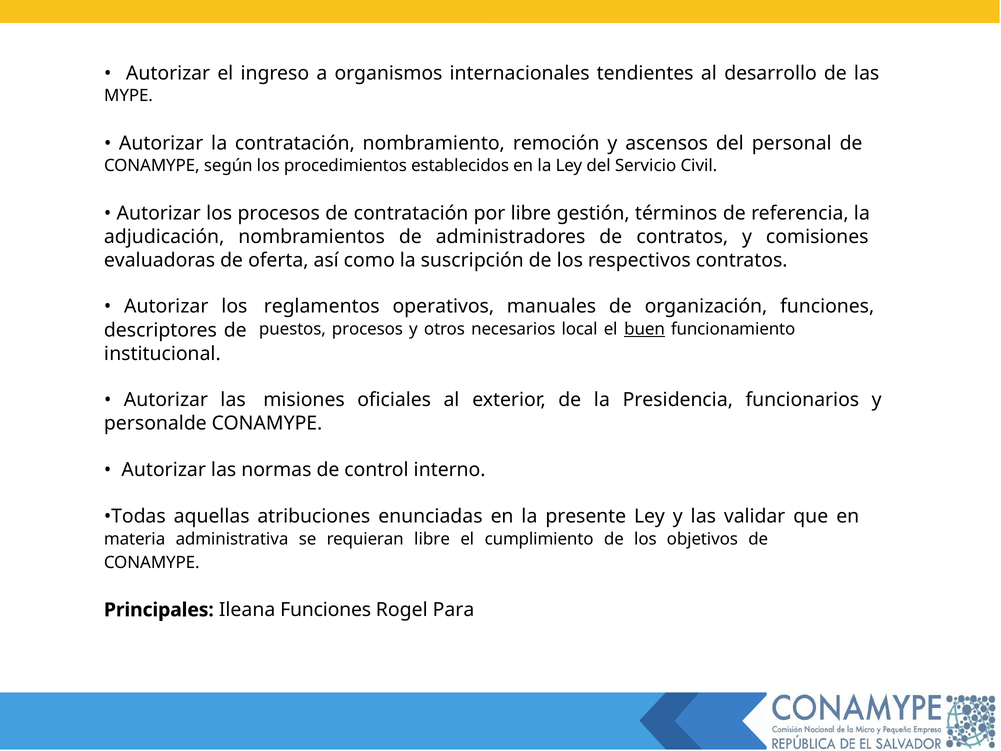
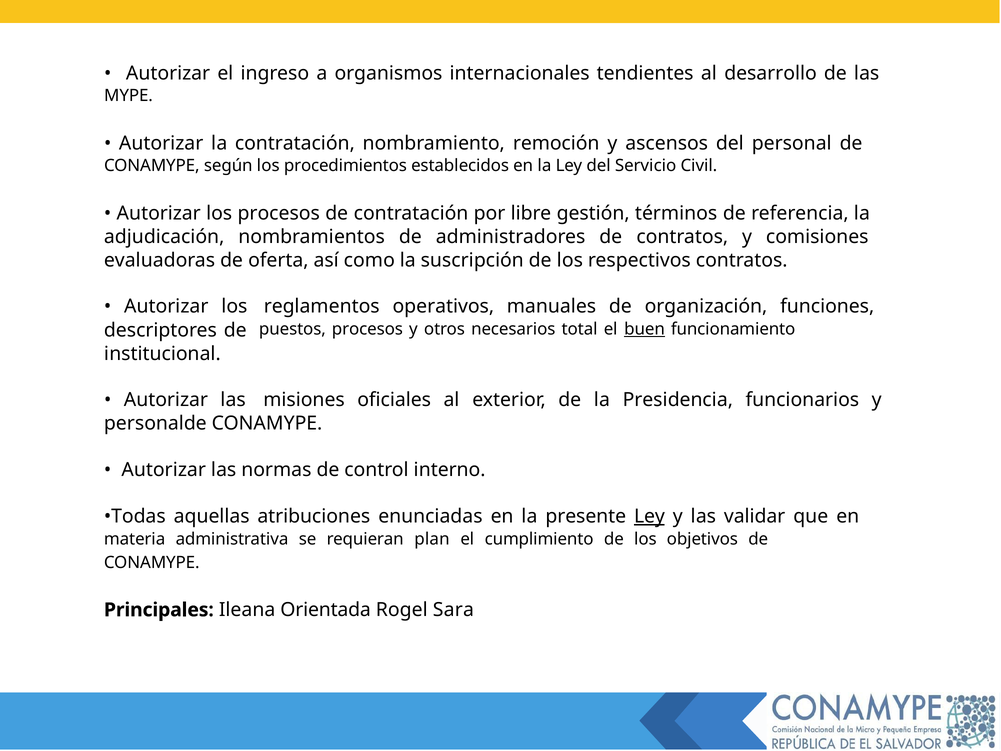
local: local -> total
Ley at (649, 517) underline: none -> present
requieran libre: libre -> plan
Ileana Funciones: Funciones -> Orientada
Para: Para -> Sara
